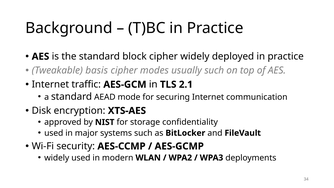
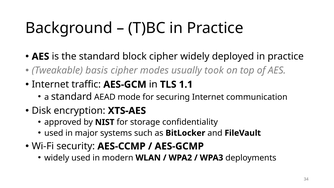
usually such: such -> took
2.1: 2.1 -> 1.1
